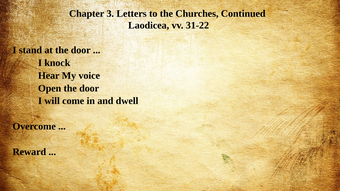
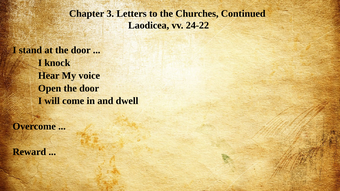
31-22: 31-22 -> 24-22
